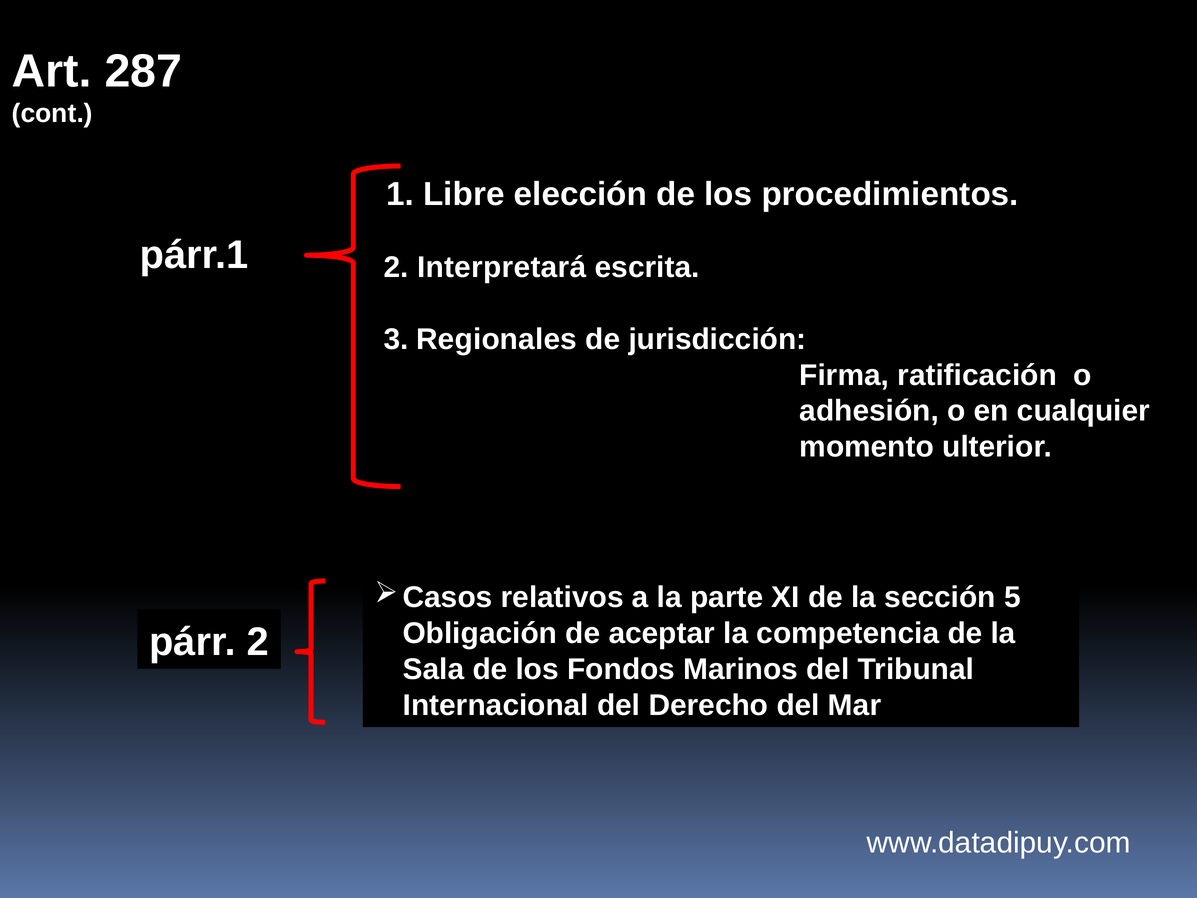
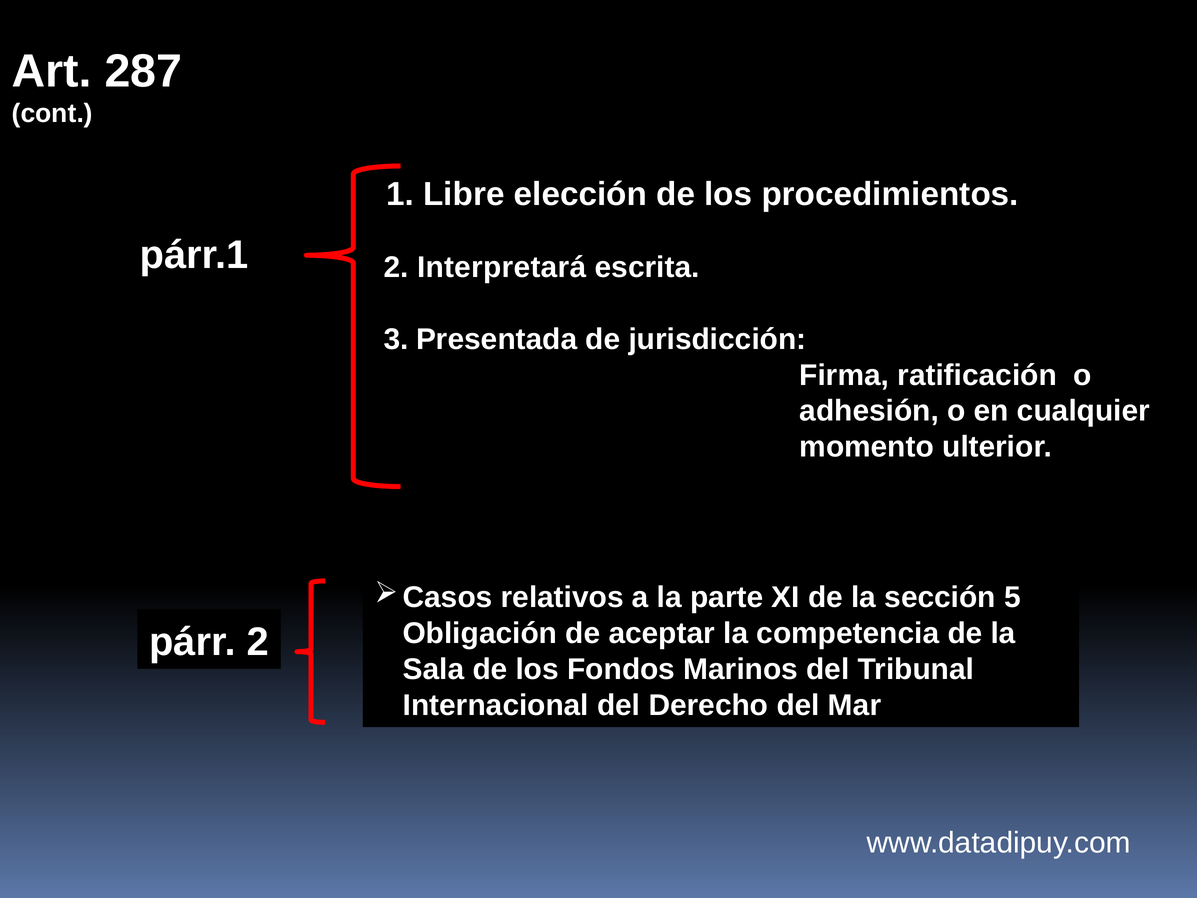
Regionales: Regionales -> Presentada
